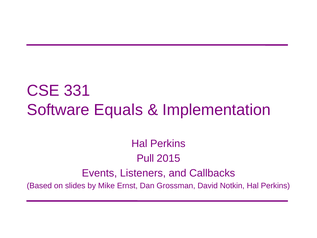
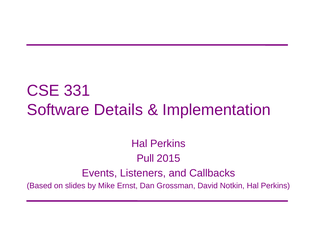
Equals: Equals -> Details
